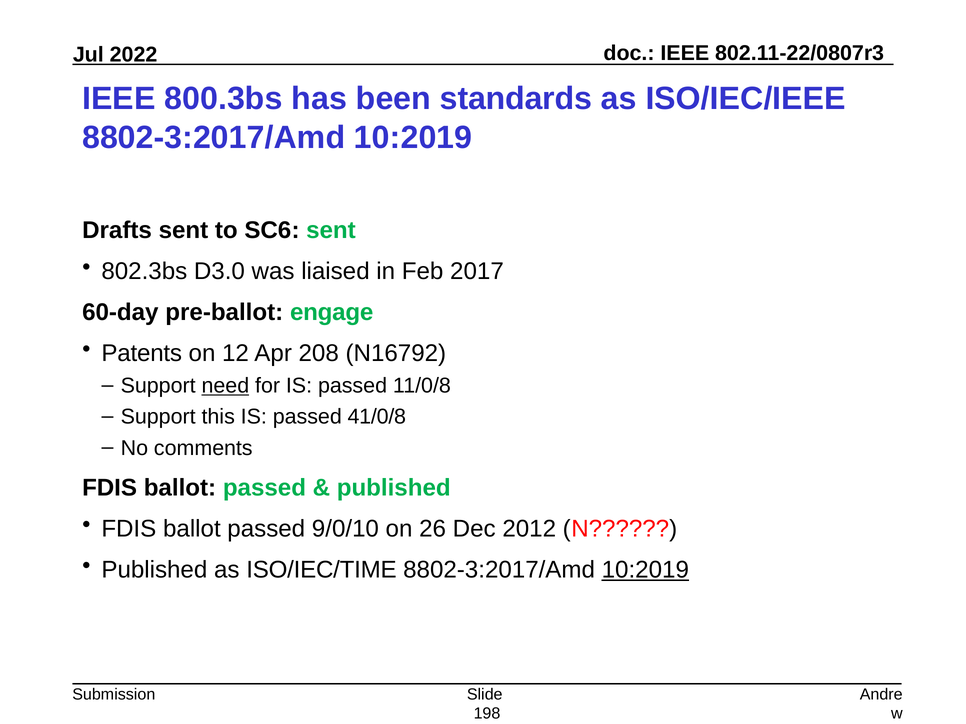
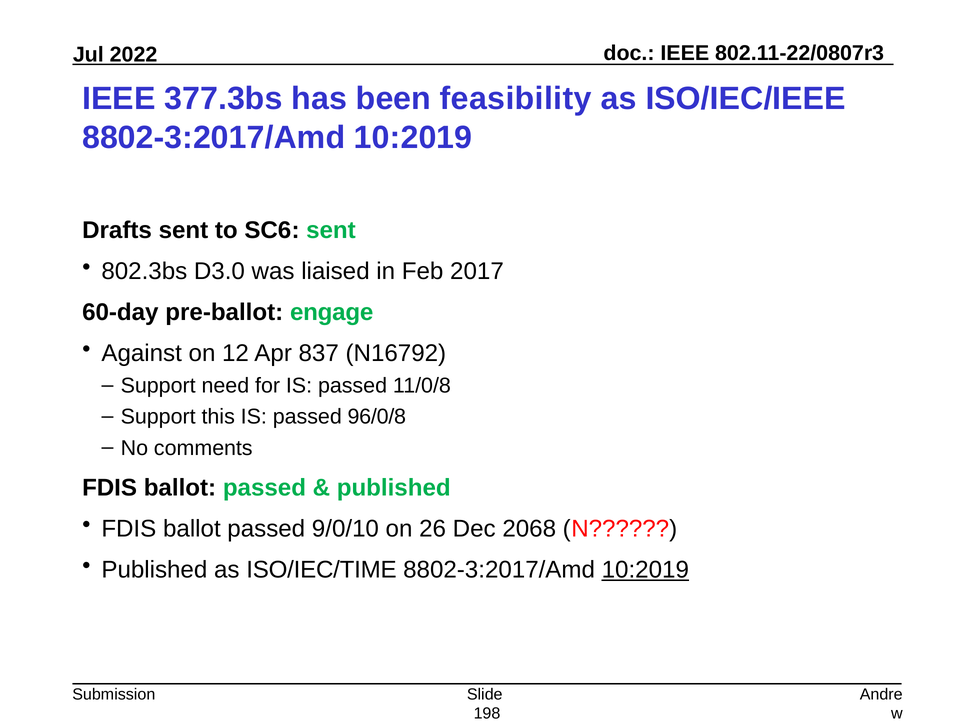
800.3bs: 800.3bs -> 377.3bs
standards: standards -> feasibility
Patents: Patents -> Against
208: 208 -> 837
need underline: present -> none
41/0/8: 41/0/8 -> 96/0/8
2012: 2012 -> 2068
